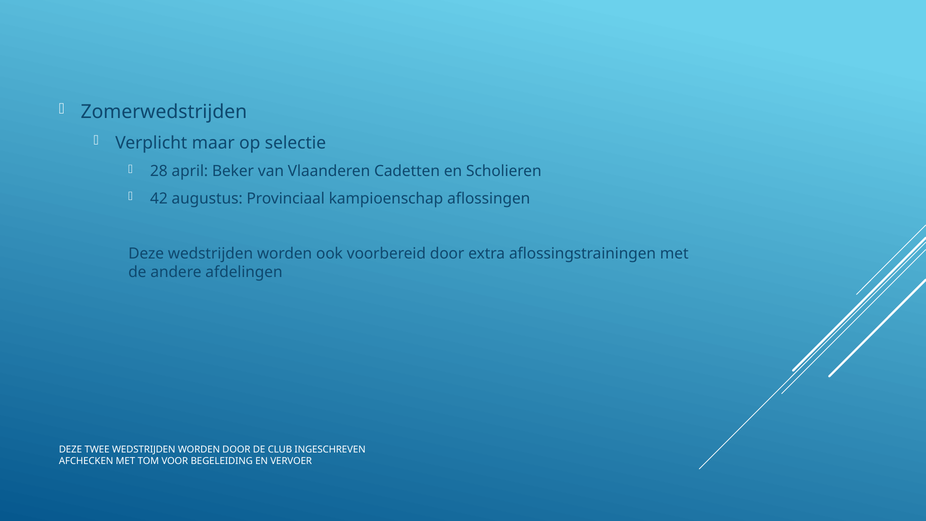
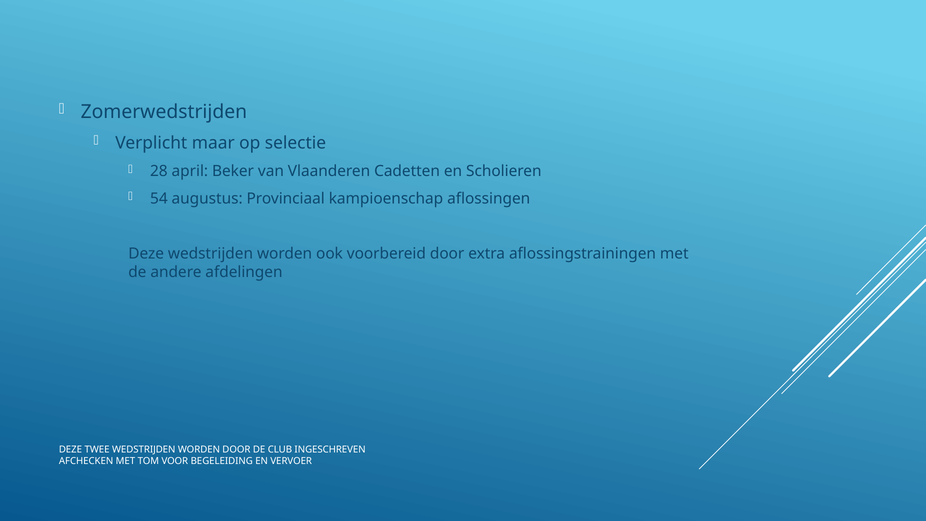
42: 42 -> 54
